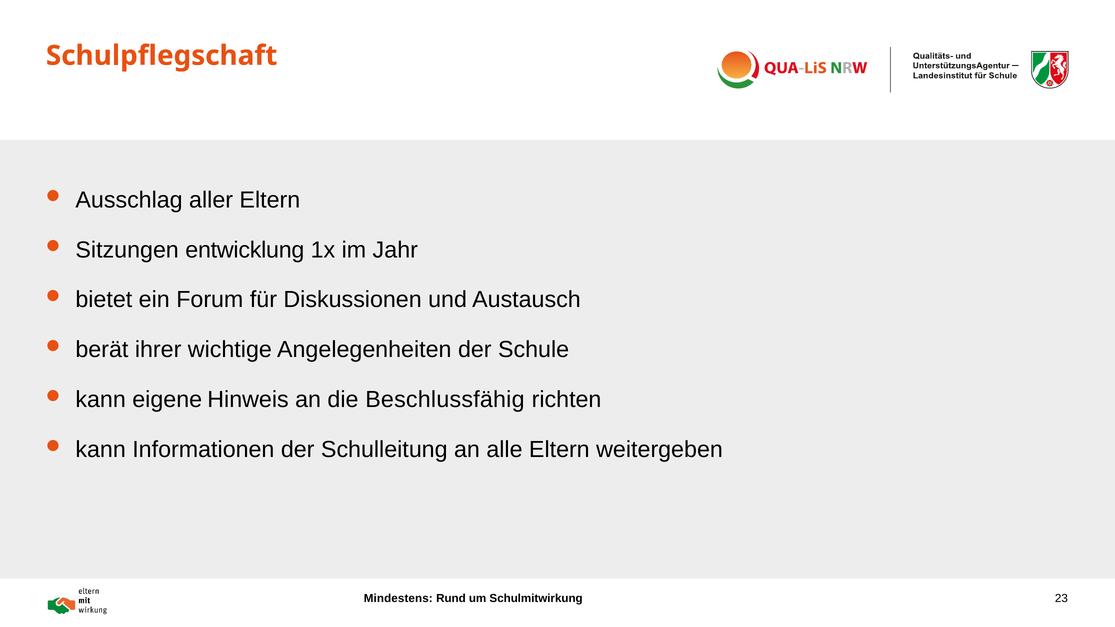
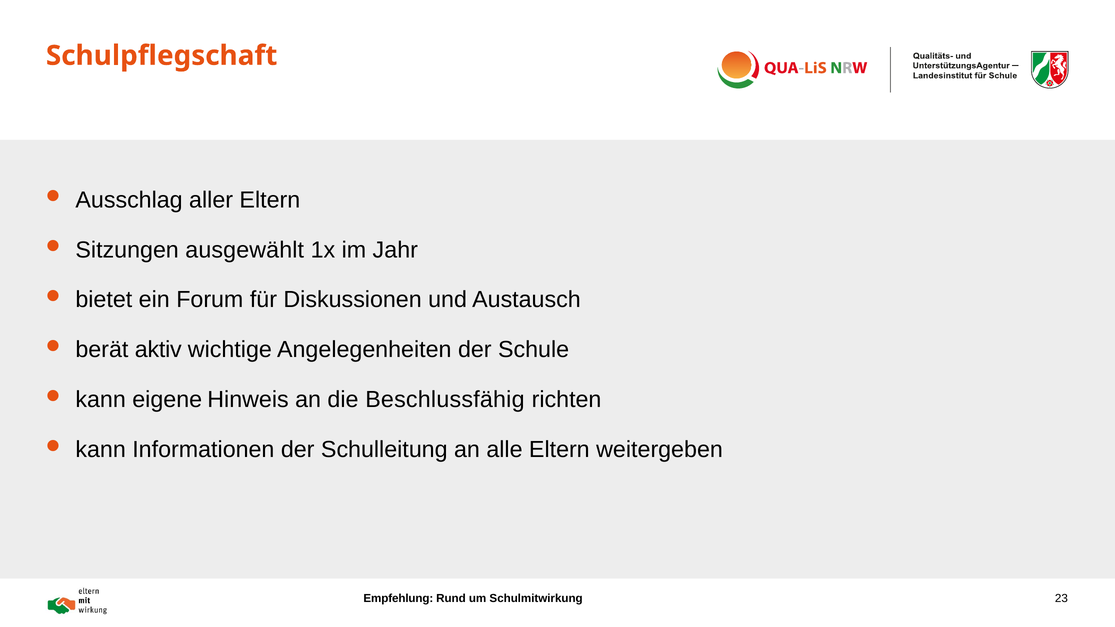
entwicklung: entwicklung -> ausgewählt
ihrer: ihrer -> aktiv
Mindestens: Mindestens -> Empfehlung
